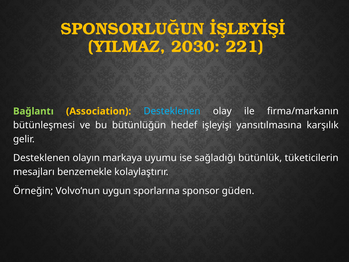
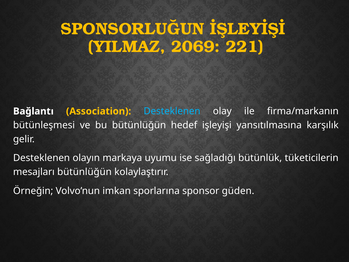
2030: 2030 -> 2069
Bağlantı colour: light green -> white
mesajları benzemekle: benzemekle -> bütünlüğün
uygun: uygun -> imkan
